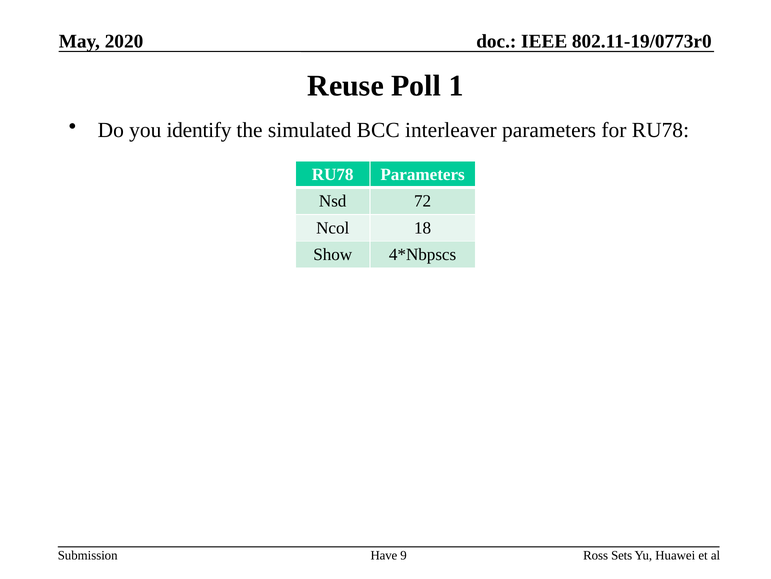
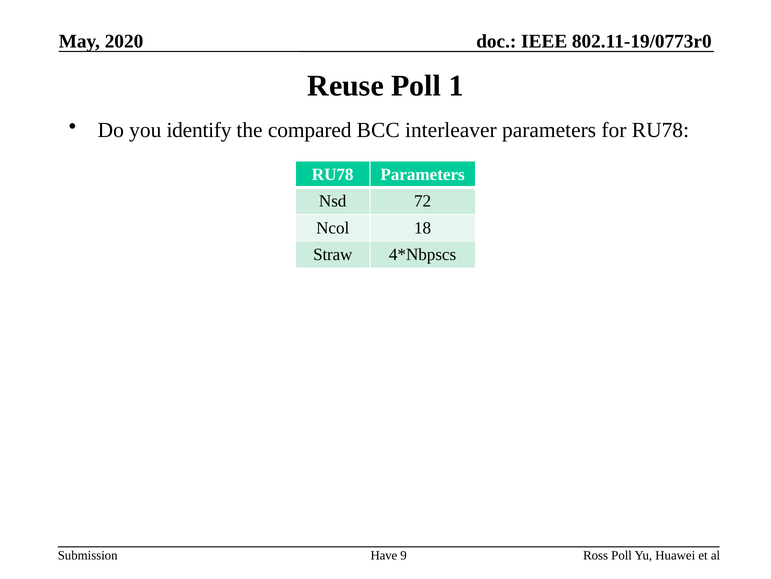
simulated: simulated -> compared
Show: Show -> Straw
Ross Sets: Sets -> Poll
